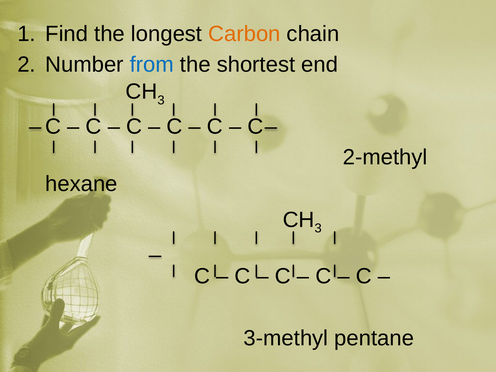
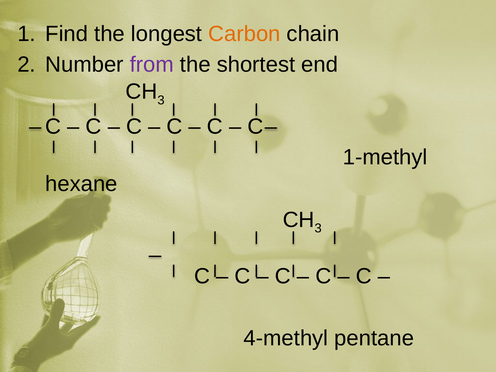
from colour: blue -> purple
2-methyl: 2-methyl -> 1-methyl
3-methyl: 3-methyl -> 4-methyl
